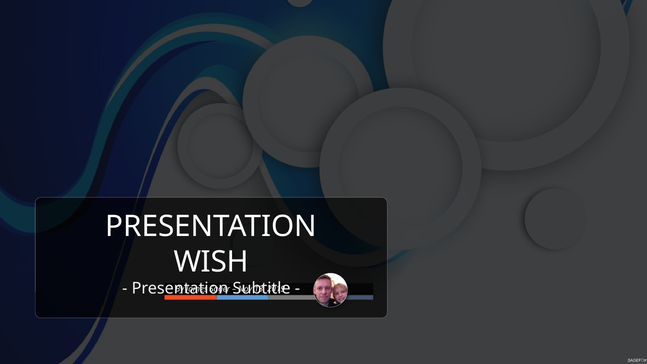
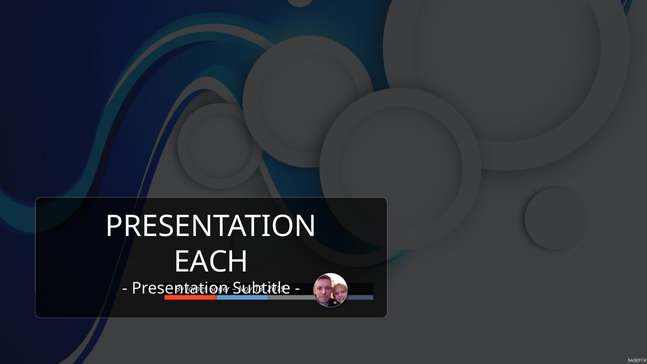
WISH: WISH -> EACH
